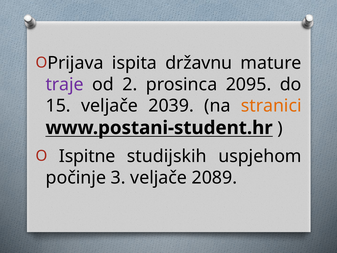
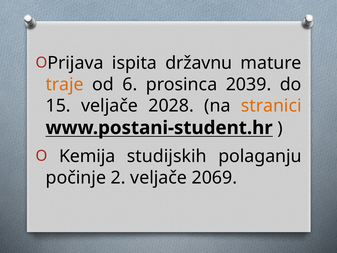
traje colour: purple -> orange
2: 2 -> 6
2095: 2095 -> 2039
2039: 2039 -> 2028
Ispitne: Ispitne -> Kemija
uspjehom: uspjehom -> polaganju
3: 3 -> 2
2089: 2089 -> 2069
